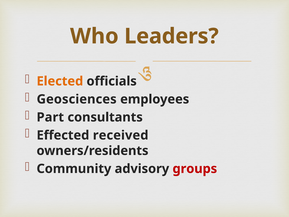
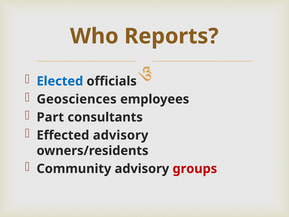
Leaders: Leaders -> Reports
Elected colour: orange -> blue
Effected received: received -> advisory
